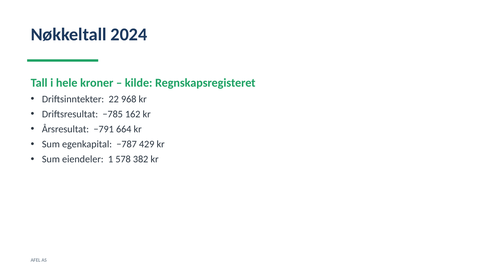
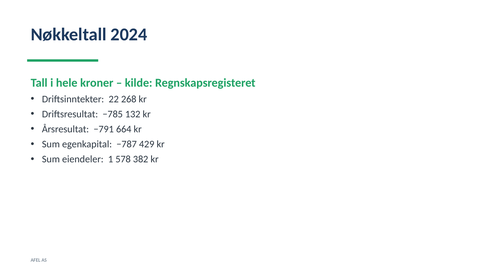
968: 968 -> 268
162: 162 -> 132
